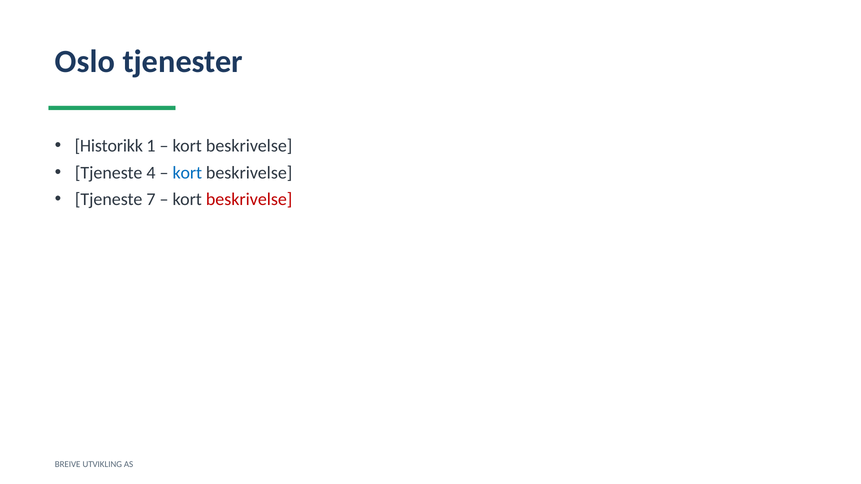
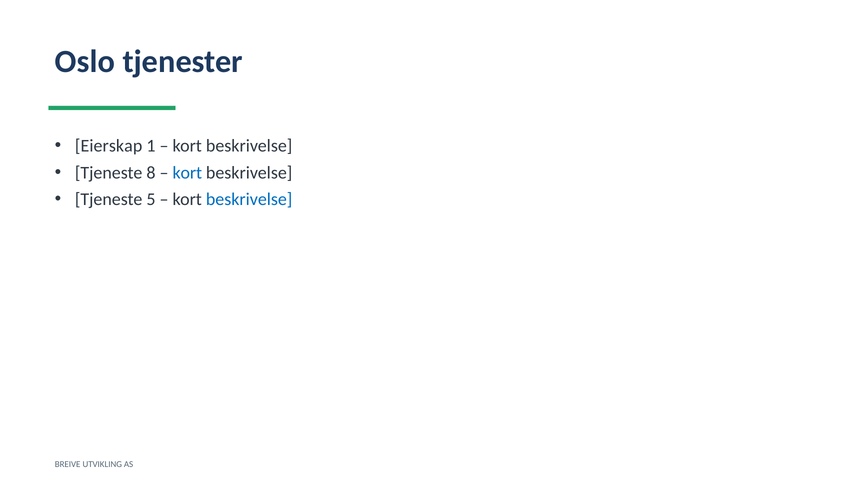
Historikk: Historikk -> Eierskap
4: 4 -> 8
7: 7 -> 5
beskrivelse at (249, 200) colour: red -> blue
